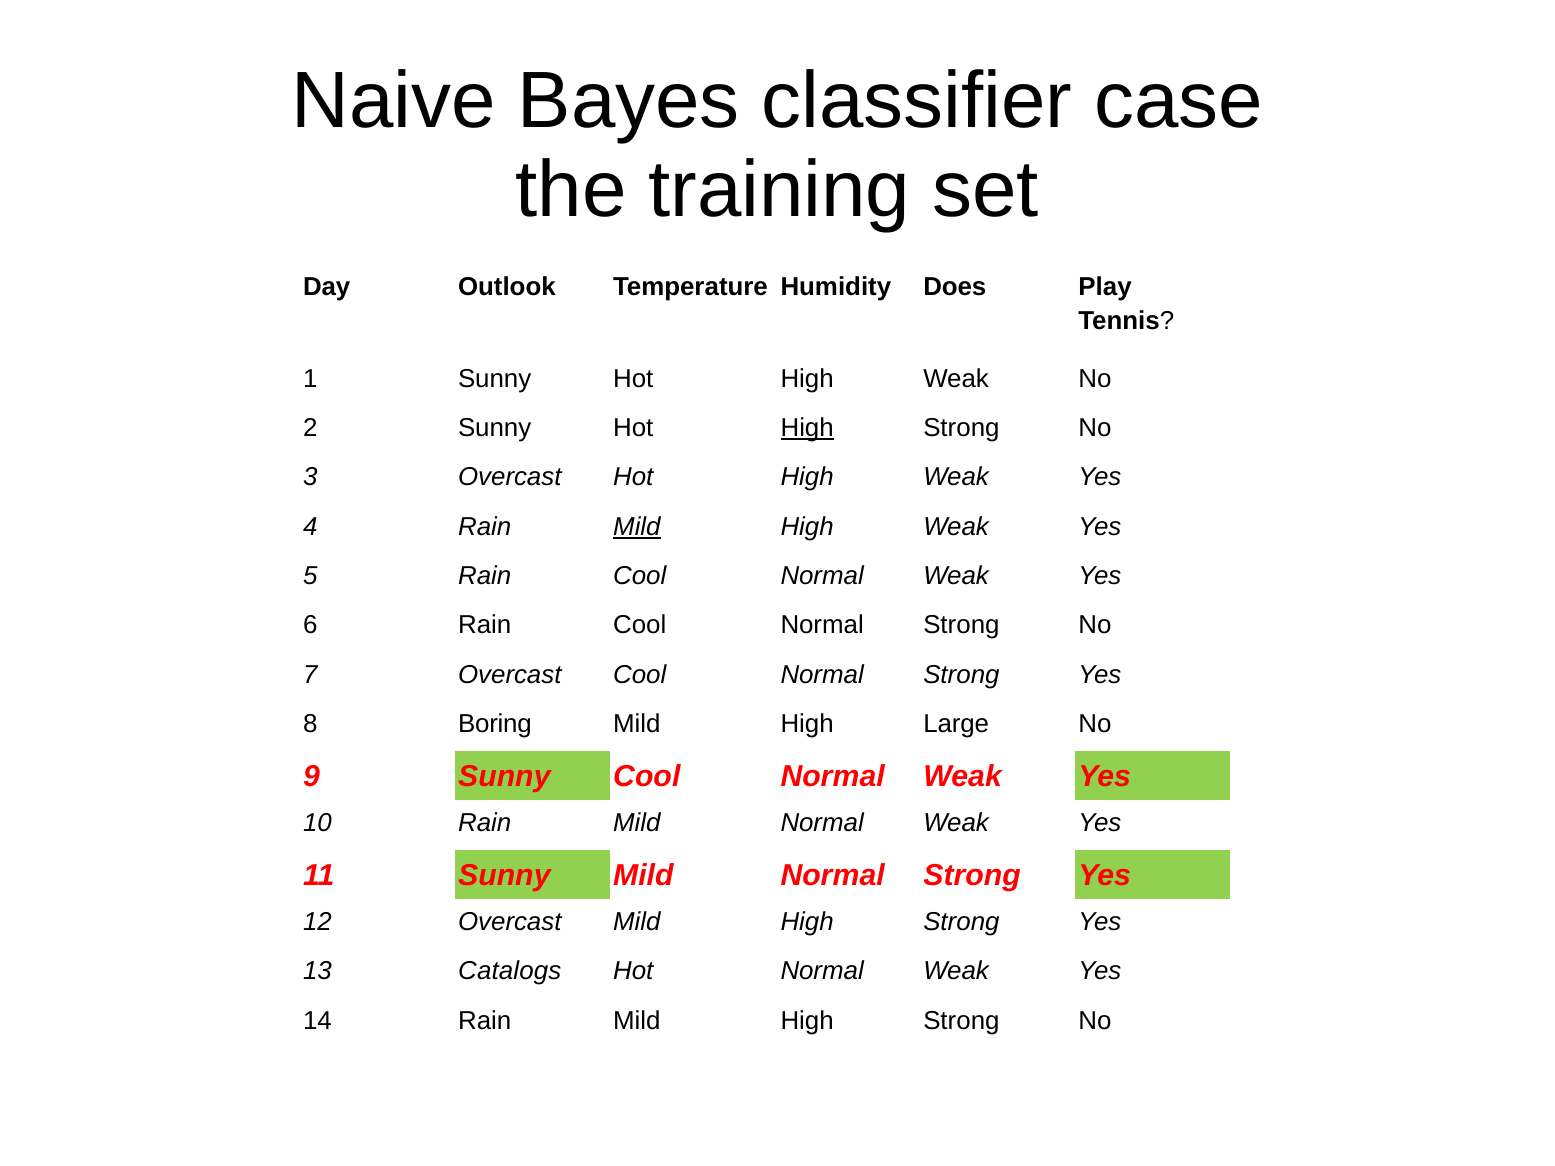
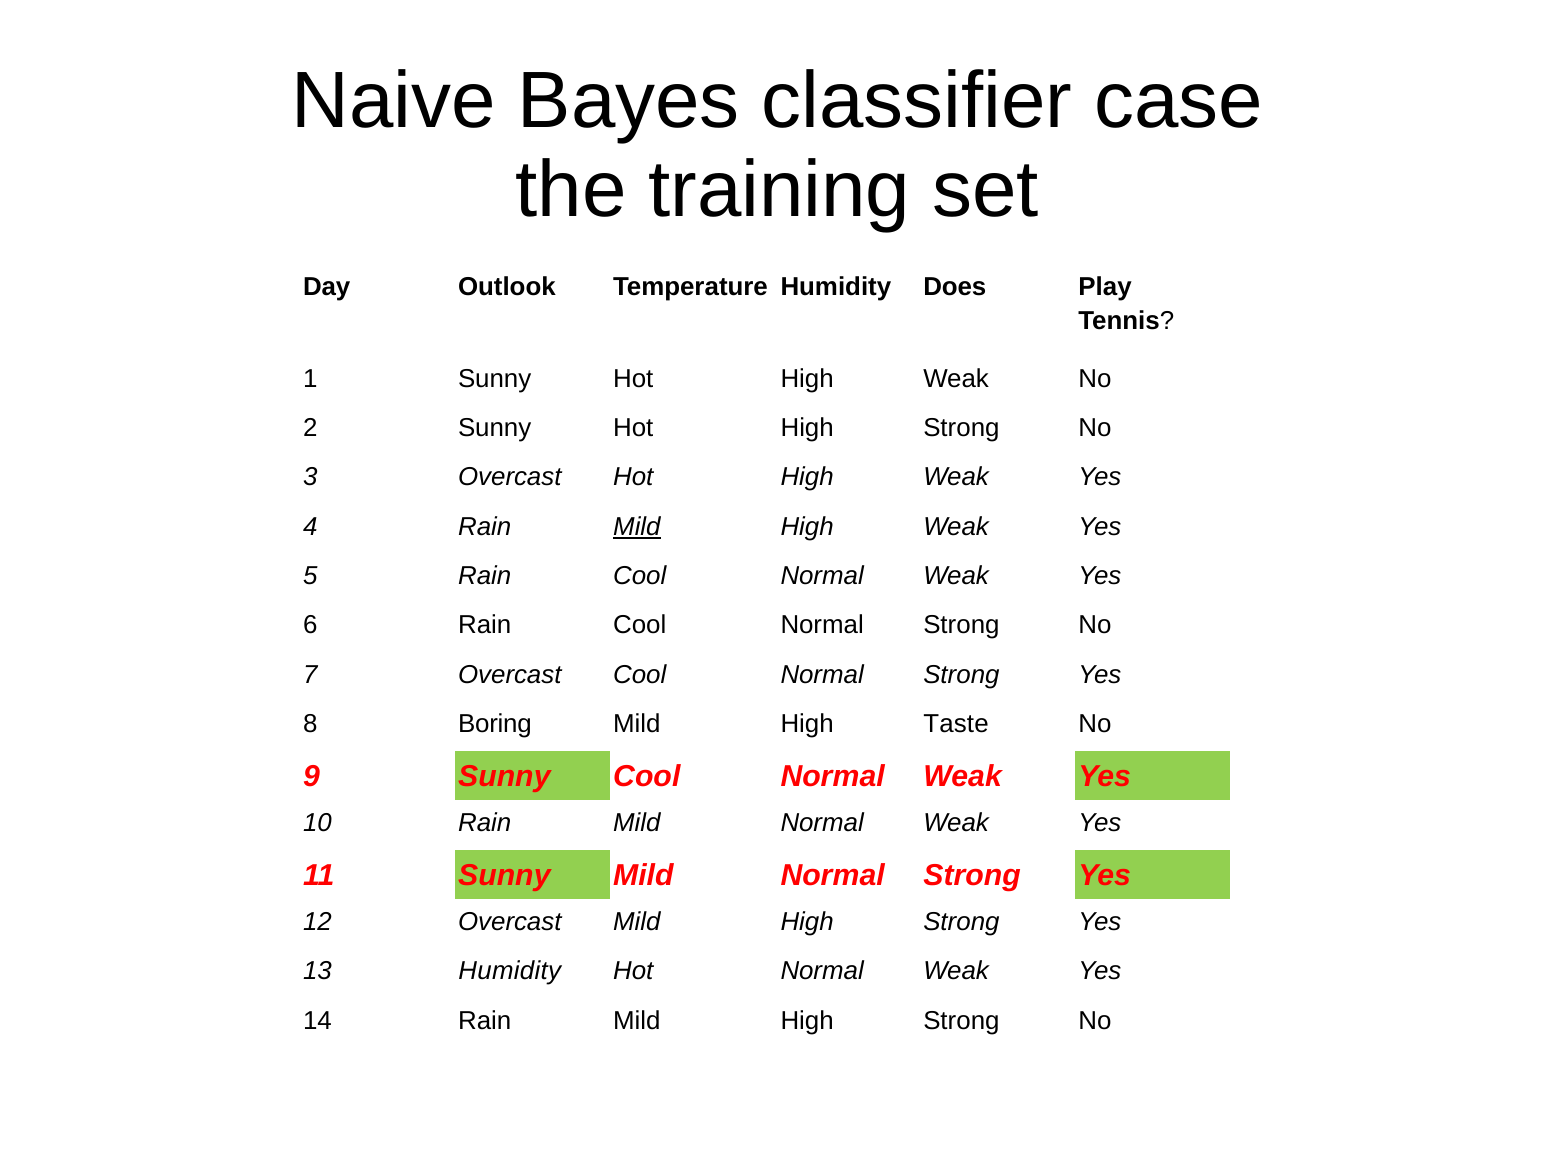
High at (807, 428) underline: present -> none
Large: Large -> Taste
13 Catalogs: Catalogs -> Humidity
